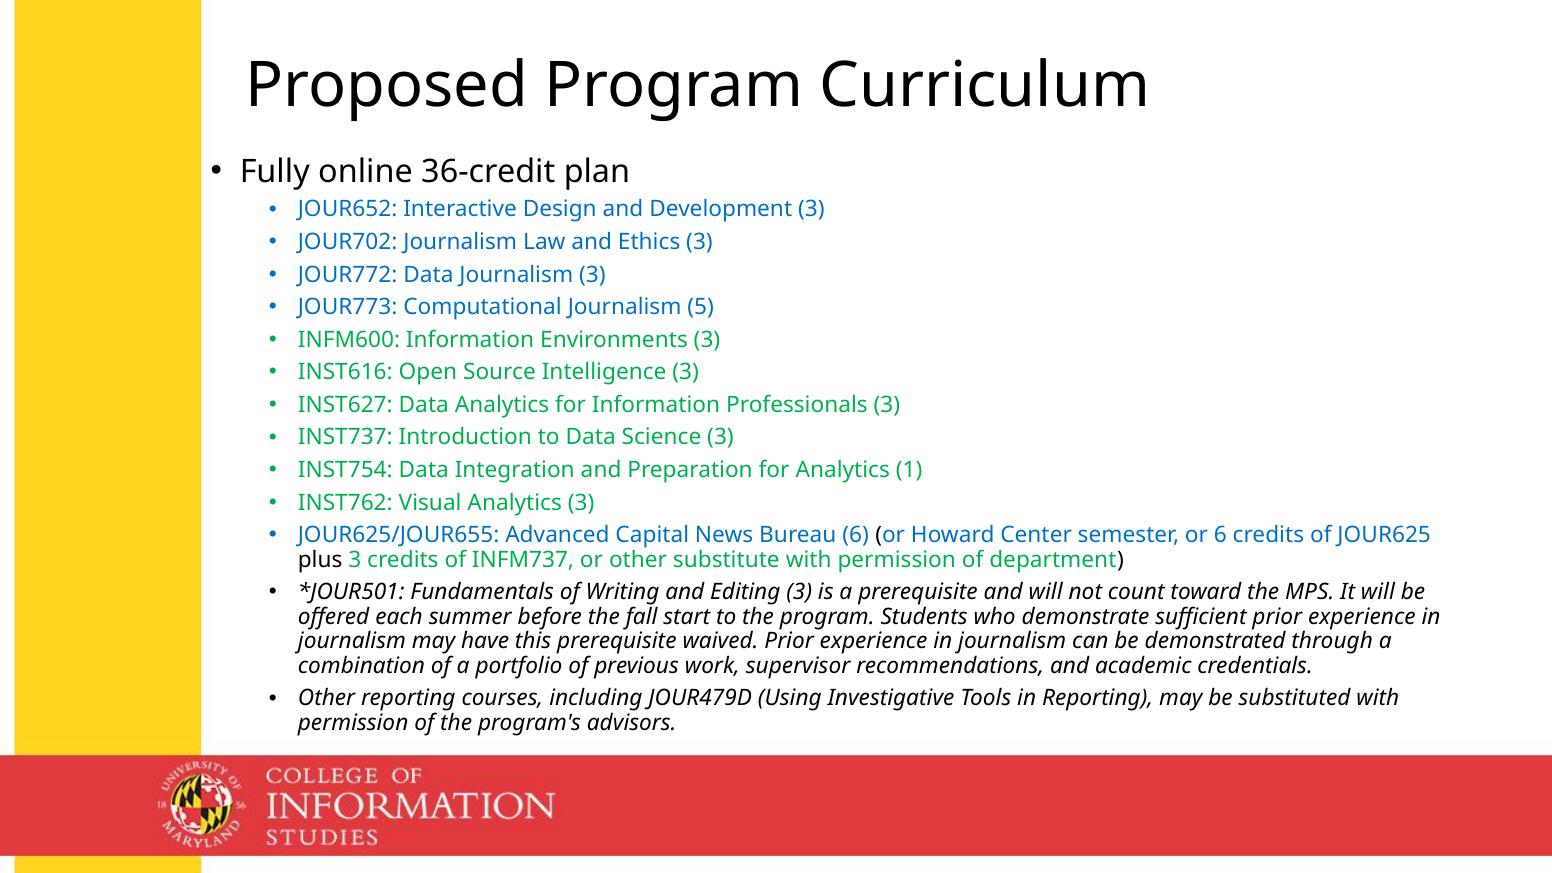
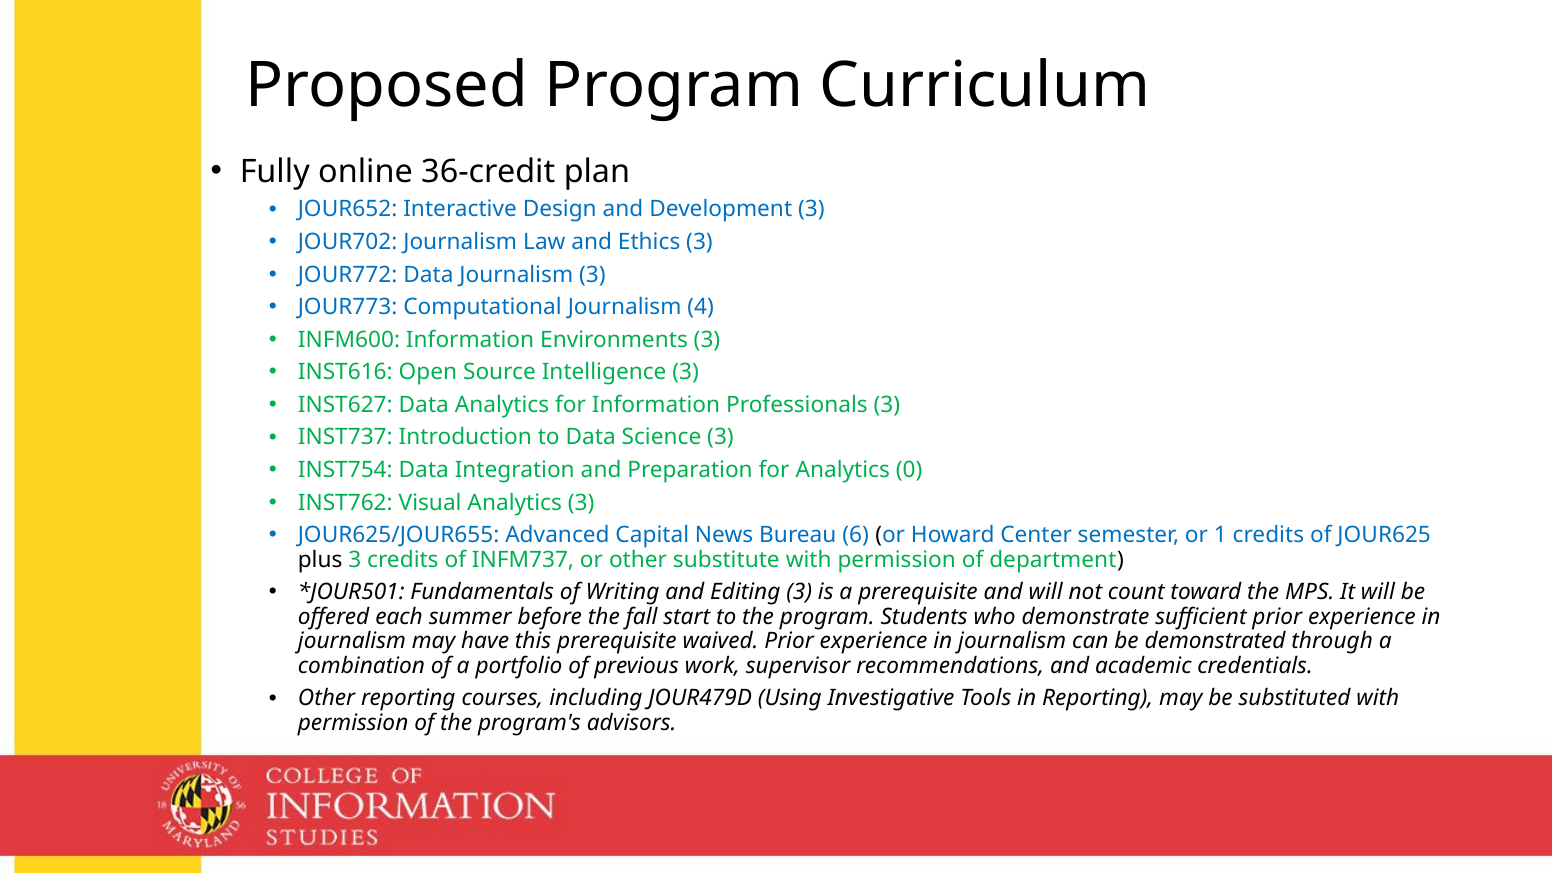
5: 5 -> 4
1: 1 -> 0
or 6: 6 -> 1
